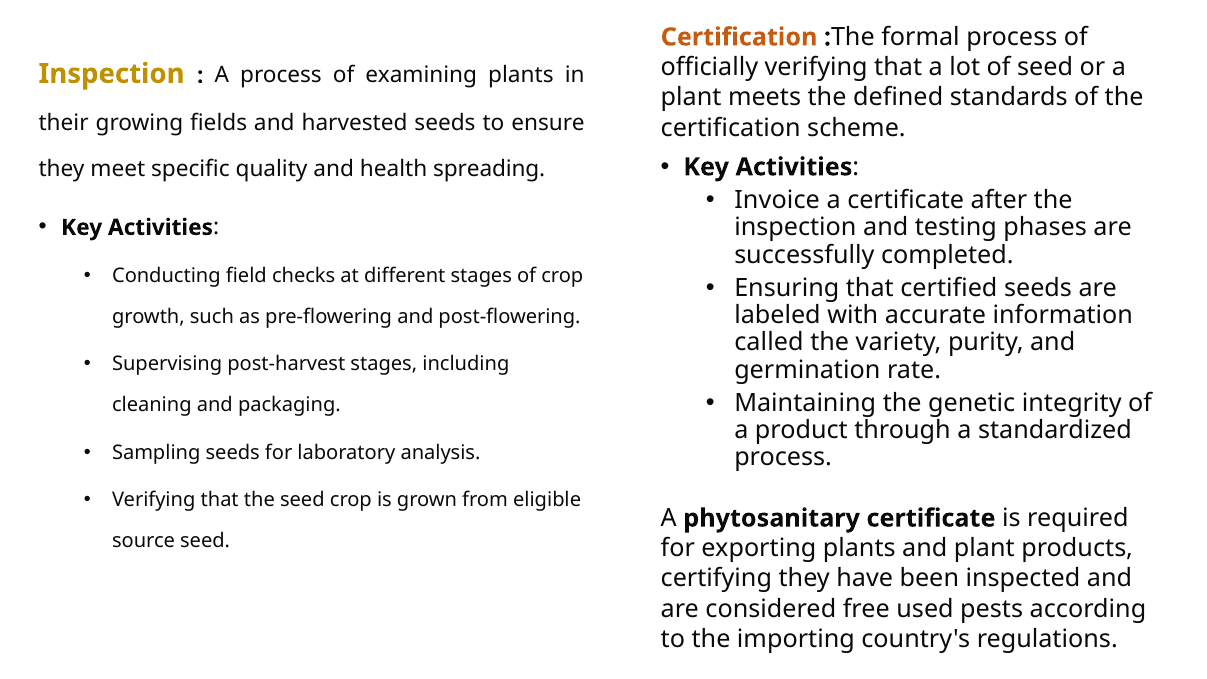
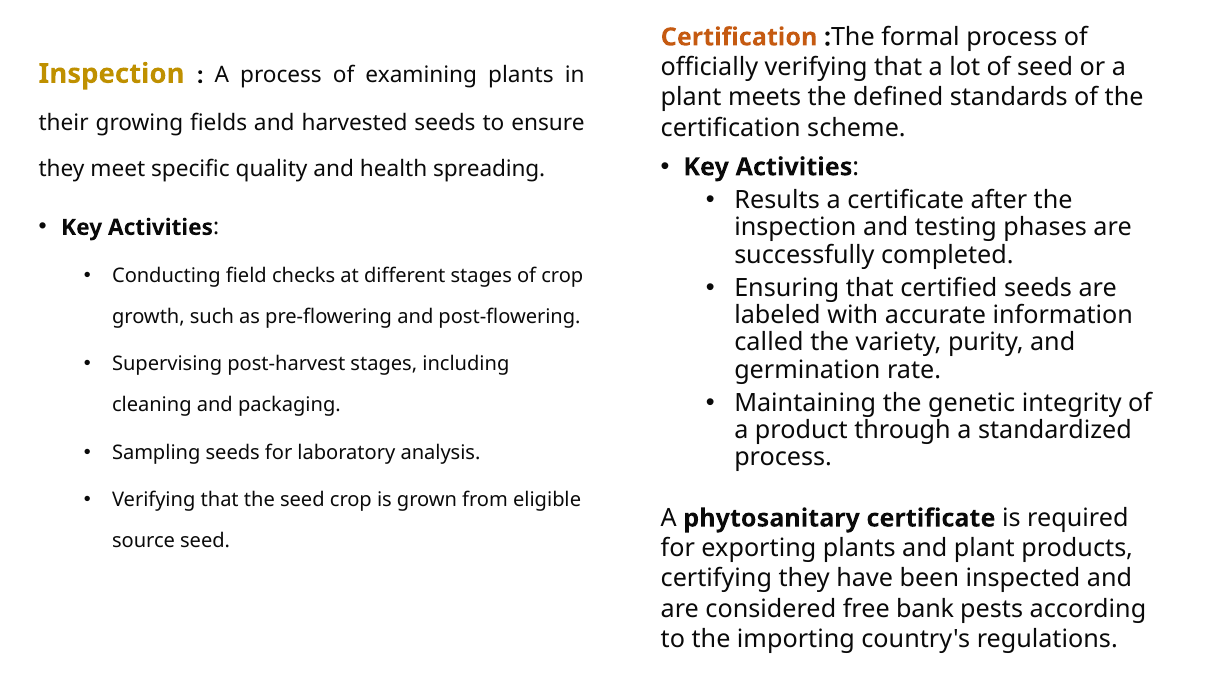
Invoice: Invoice -> Results
used: used -> bank
